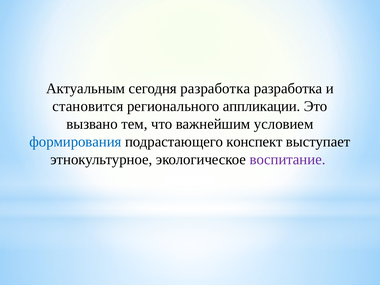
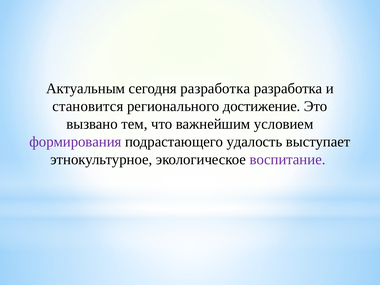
аппликации: аппликации -> достижение
формирования colour: blue -> purple
конспект: конспект -> удалость
